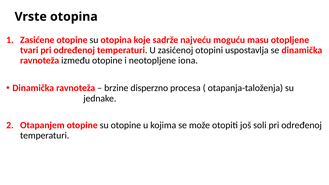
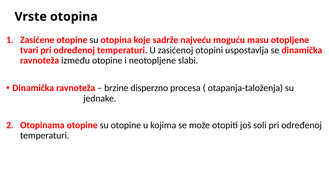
iona: iona -> slabi
Otapanjem: Otapanjem -> Otopinama
